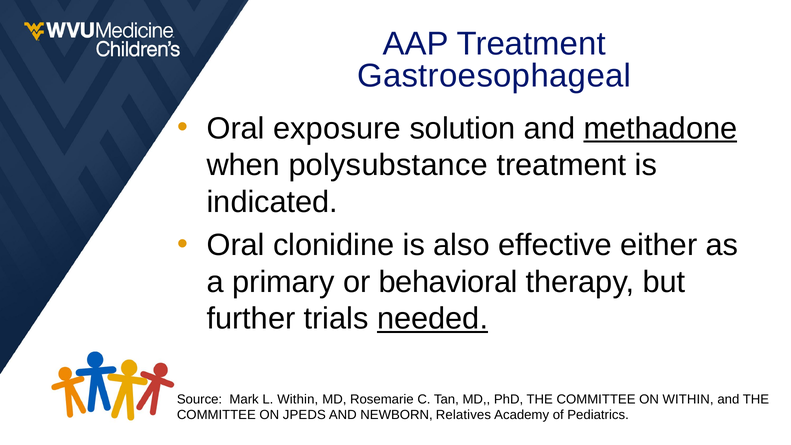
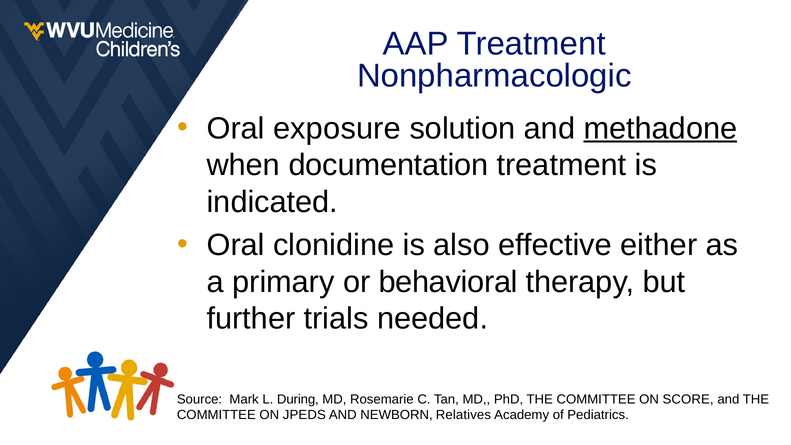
Gastroesophageal: Gastroesophageal -> Nonpharmacologic
polysubstance: polysubstance -> documentation
needed underline: present -> none
L Within: Within -> During
ON WITHIN: WITHIN -> SCORE
